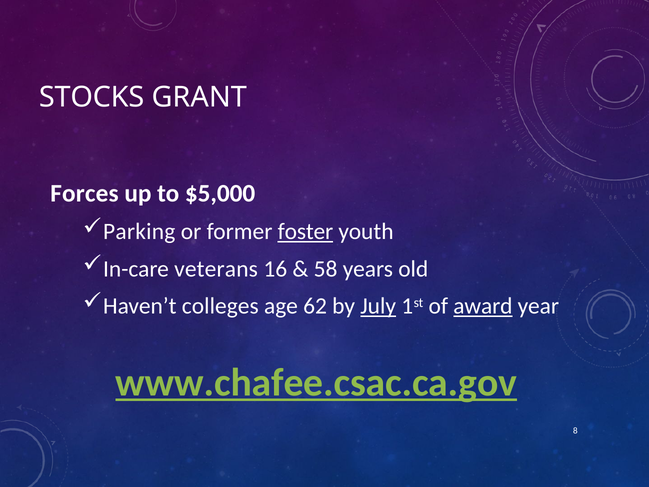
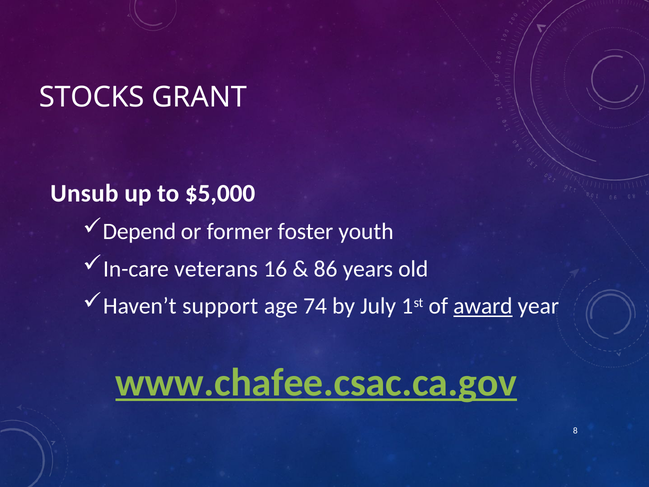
Forces: Forces -> Unsub
Parking: Parking -> Depend
foster underline: present -> none
58: 58 -> 86
colleges: colleges -> support
62: 62 -> 74
July underline: present -> none
